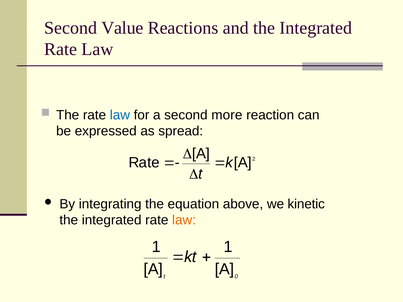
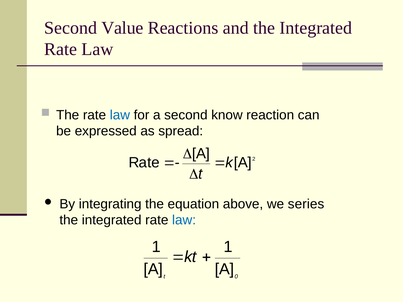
more: more -> know
kinetic: kinetic -> series
law at (184, 220) colour: orange -> blue
